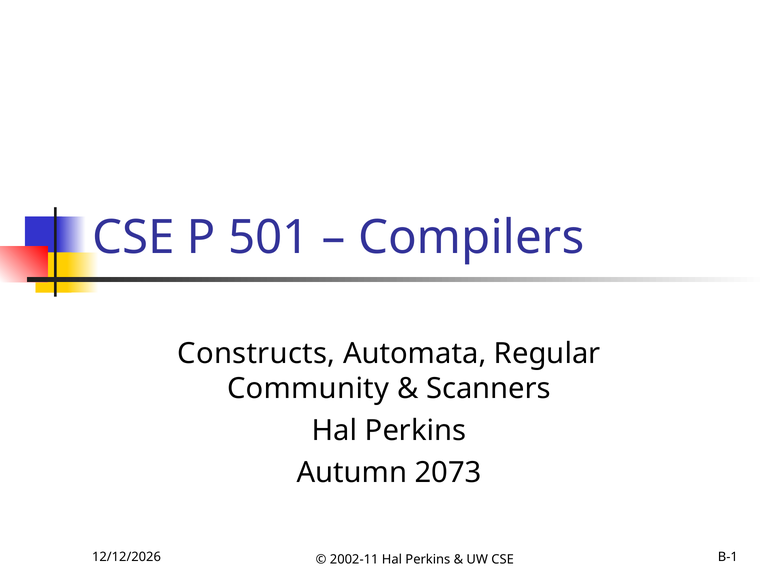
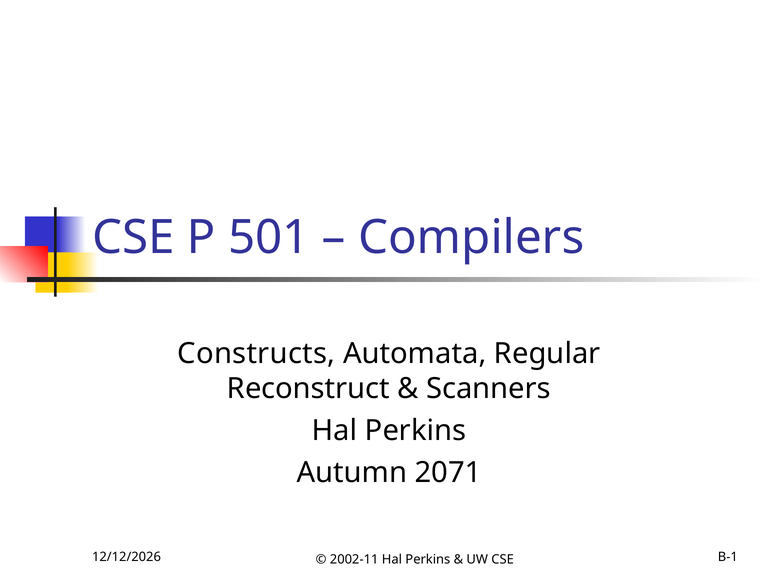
Community: Community -> Reconstruct
2073: 2073 -> 2071
